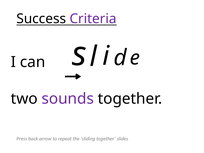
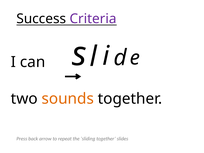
sounds colour: purple -> orange
